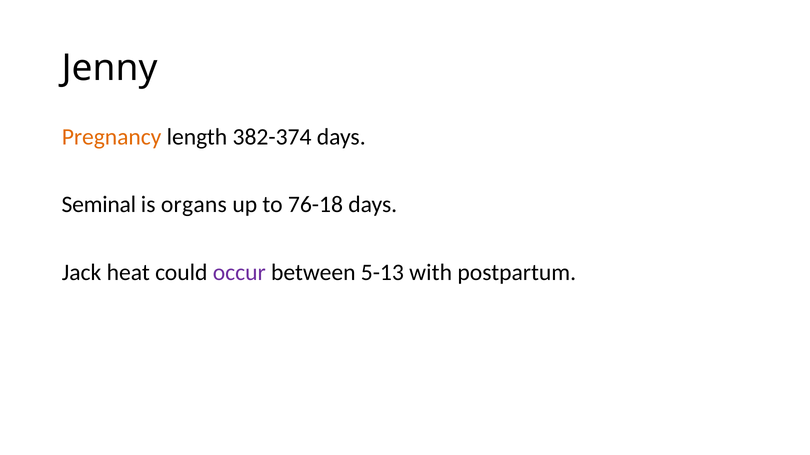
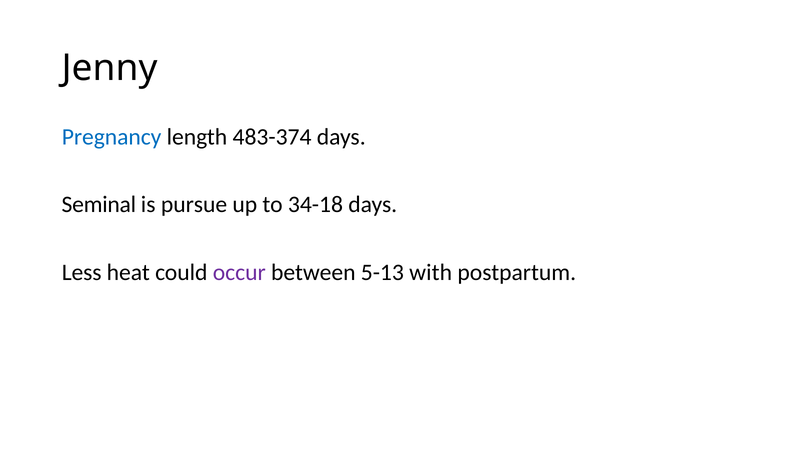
Pregnancy colour: orange -> blue
382-374: 382-374 -> 483-374
organs: organs -> pursue
76-18: 76-18 -> 34-18
Jack: Jack -> Less
